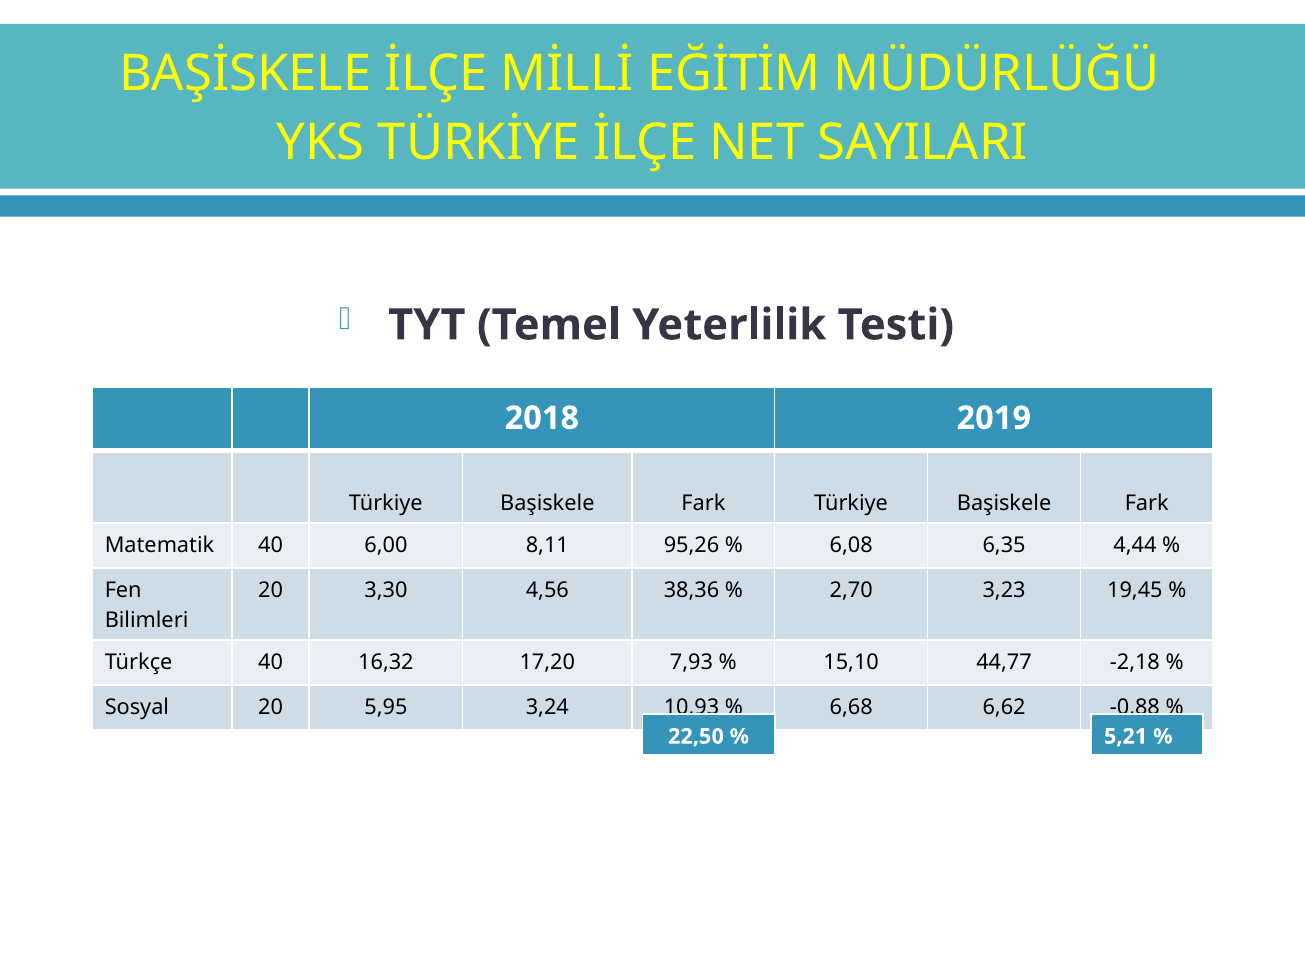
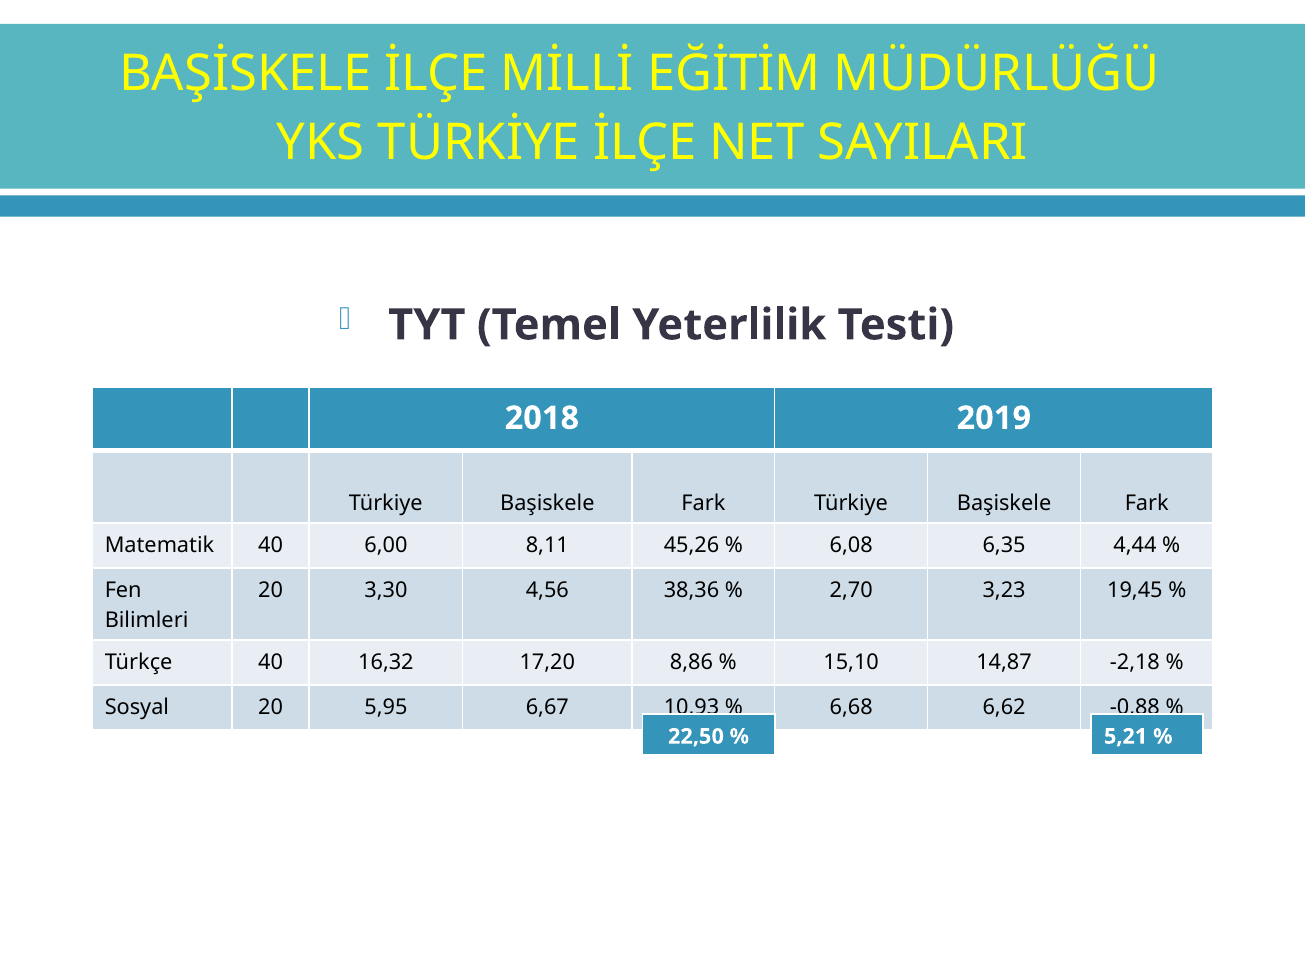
95,26: 95,26 -> 45,26
7,93: 7,93 -> 8,86
44,77: 44,77 -> 14,87
3,24: 3,24 -> 6,67
